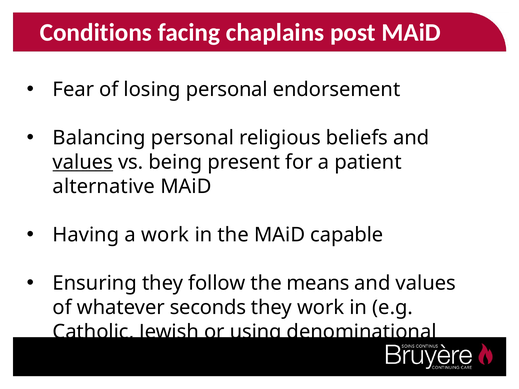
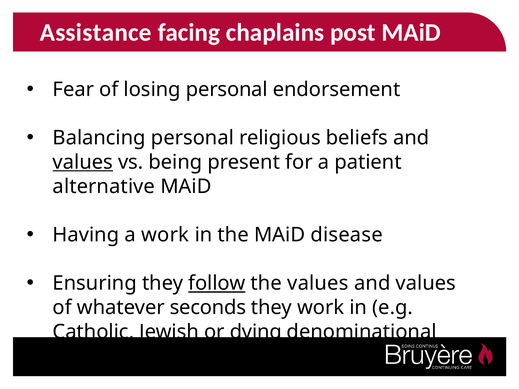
Conditions: Conditions -> Assistance
capable: capable -> disease
follow underline: none -> present
the means: means -> values
using: using -> dying
